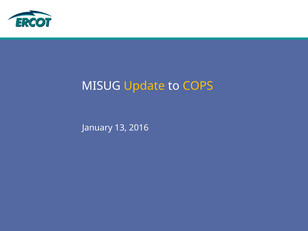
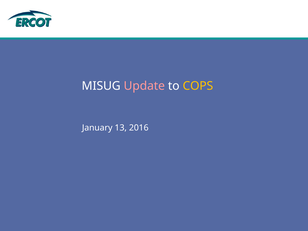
Update colour: yellow -> pink
